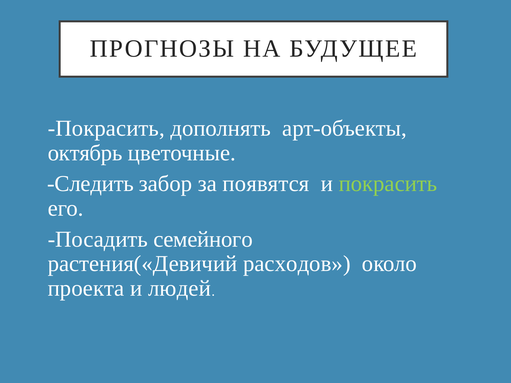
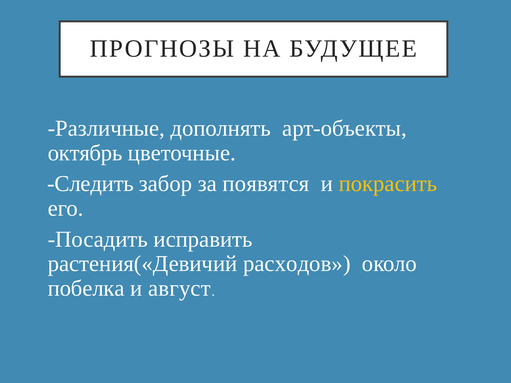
Покрасить at (106, 128): Покрасить -> Различные
покрасить at (388, 184) colour: light green -> yellow
семейного: семейного -> исправить
проекта: проекта -> побелка
людей: людей -> август
